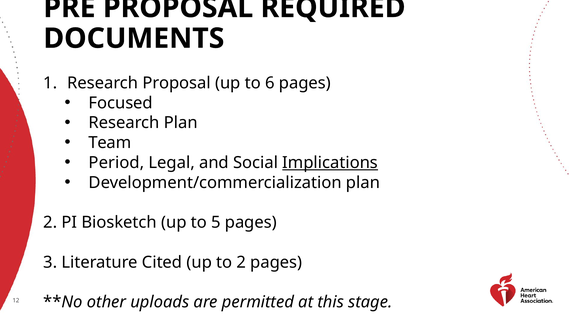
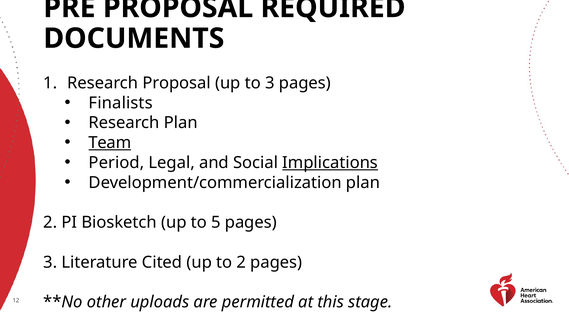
to 6: 6 -> 3
Focused: Focused -> Finalists
Team underline: none -> present
